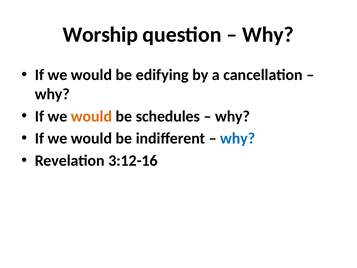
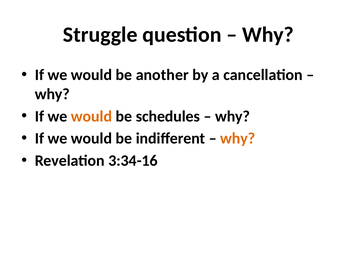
Worship: Worship -> Struggle
edifying: edifying -> another
why at (238, 138) colour: blue -> orange
3:12-16: 3:12-16 -> 3:34-16
